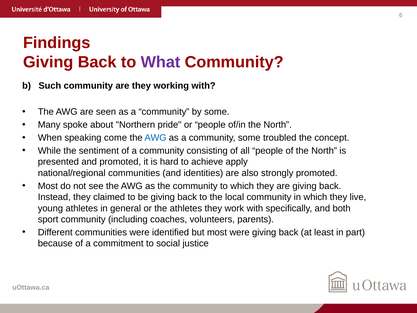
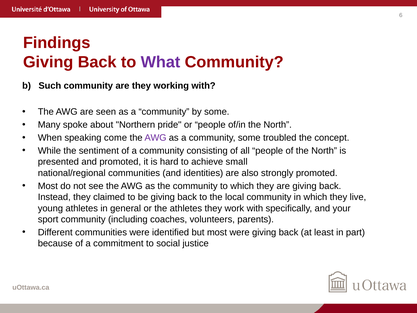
AWG at (156, 138) colour: blue -> purple
apply: apply -> small
both: both -> your
